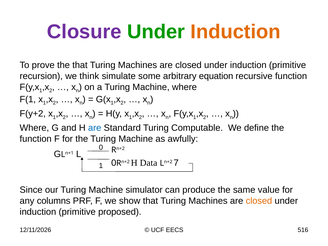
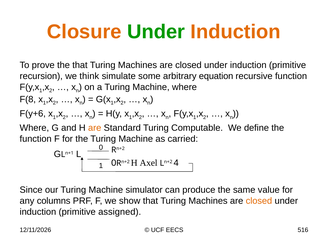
Closure colour: purple -> orange
F(1: F(1 -> F(8
F(y+2: F(y+2 -> F(y+6
are at (95, 128) colour: blue -> orange
awfully: awfully -> carried
Data: Data -> Axel
7: 7 -> 4
proposed: proposed -> assigned
